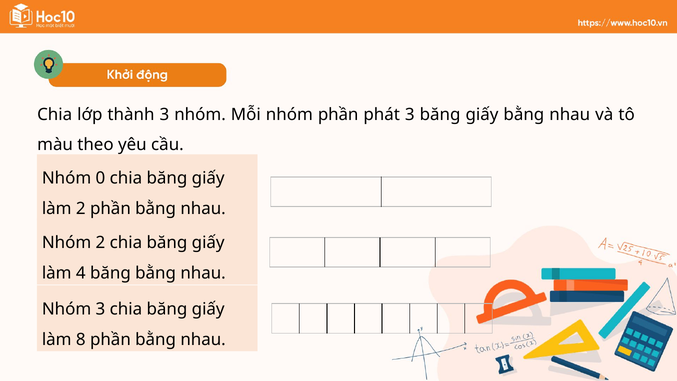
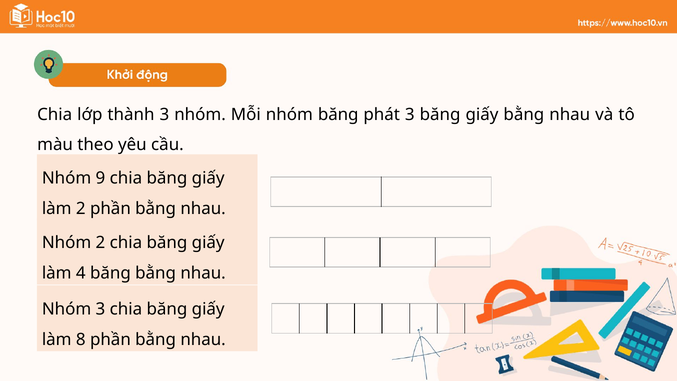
nhóm phần: phần -> băng
0: 0 -> 9
